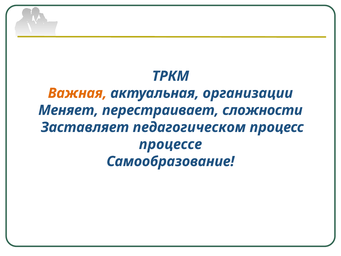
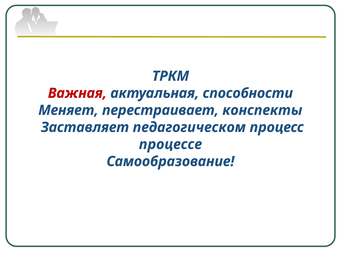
Важная colour: orange -> red
организации: организации -> способности
сложности: сложности -> конспекты
